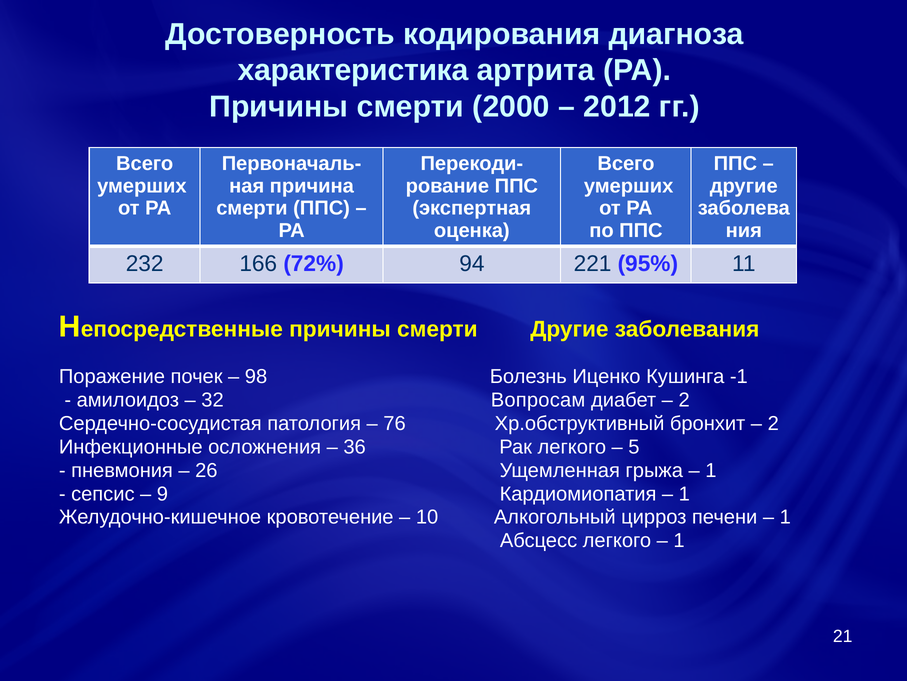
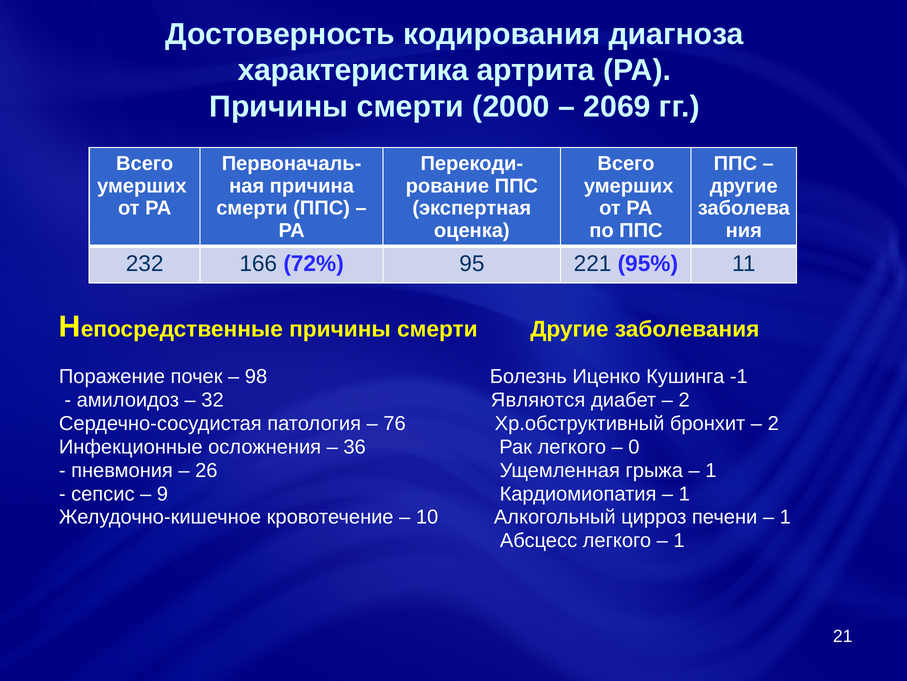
2012: 2012 -> 2069
94: 94 -> 95
Вопросам: Вопросам -> Являются
5: 5 -> 0
